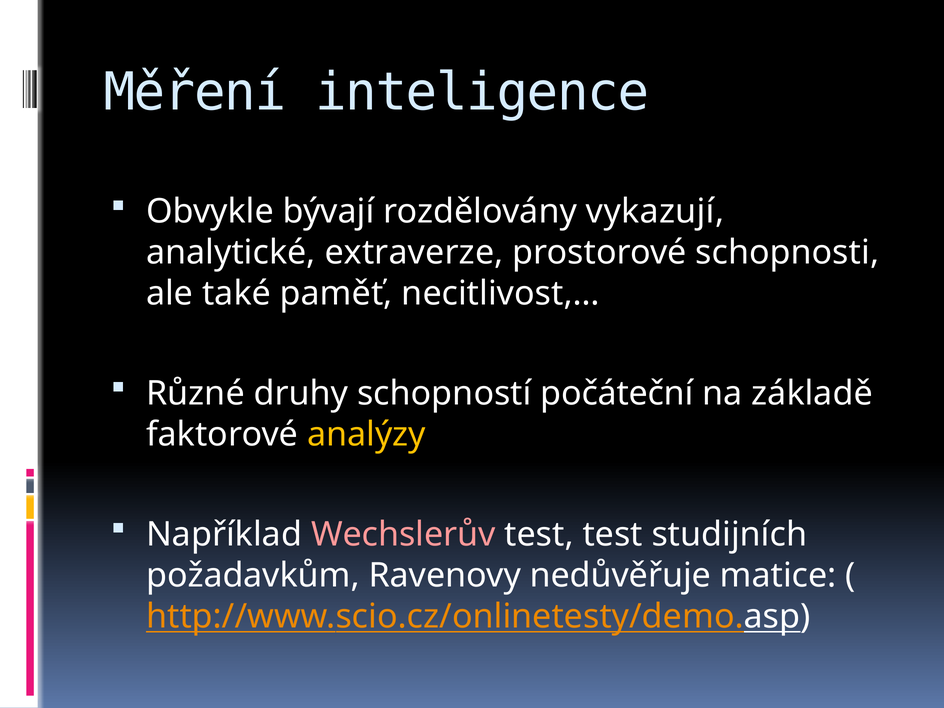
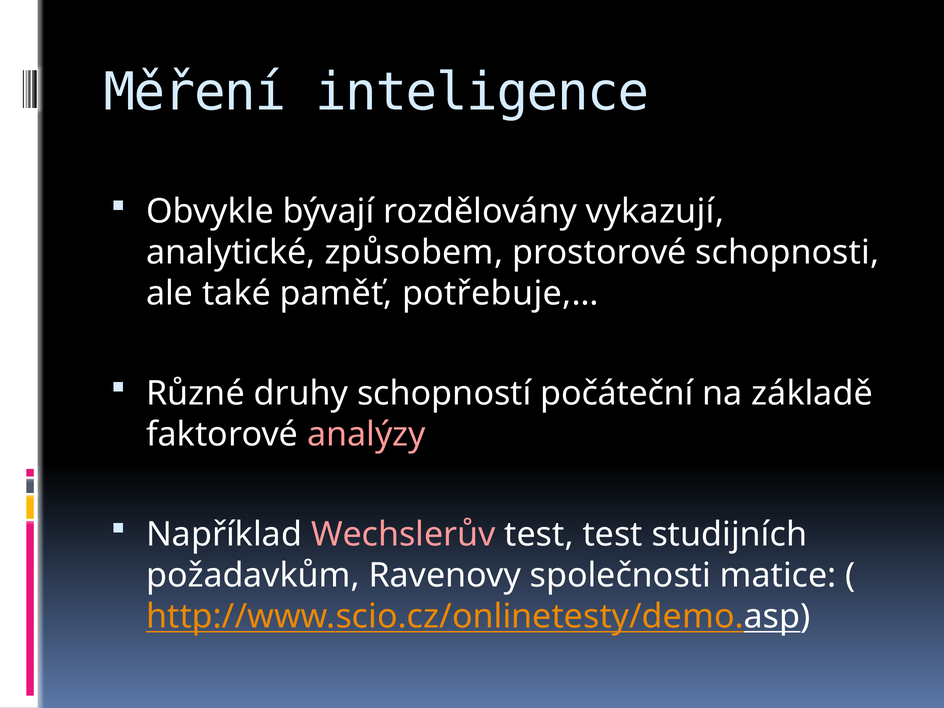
extraverze: extraverze -> způsobem
necitlivost,…: necitlivost,… -> potřebuje,…
analýzy colour: yellow -> pink
nedůvěřuje: nedůvěřuje -> společnosti
